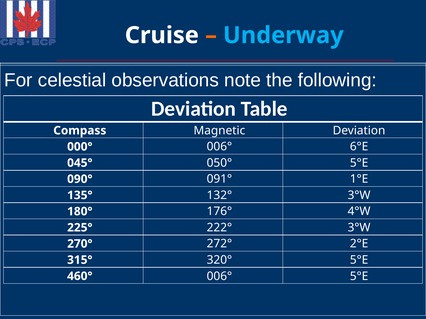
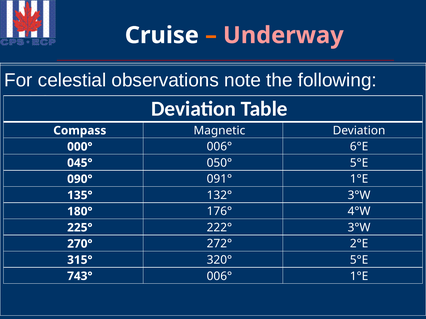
Underway colour: light blue -> pink
460°: 460° -> 743°
006° 5°E: 5°E -> 1°E
